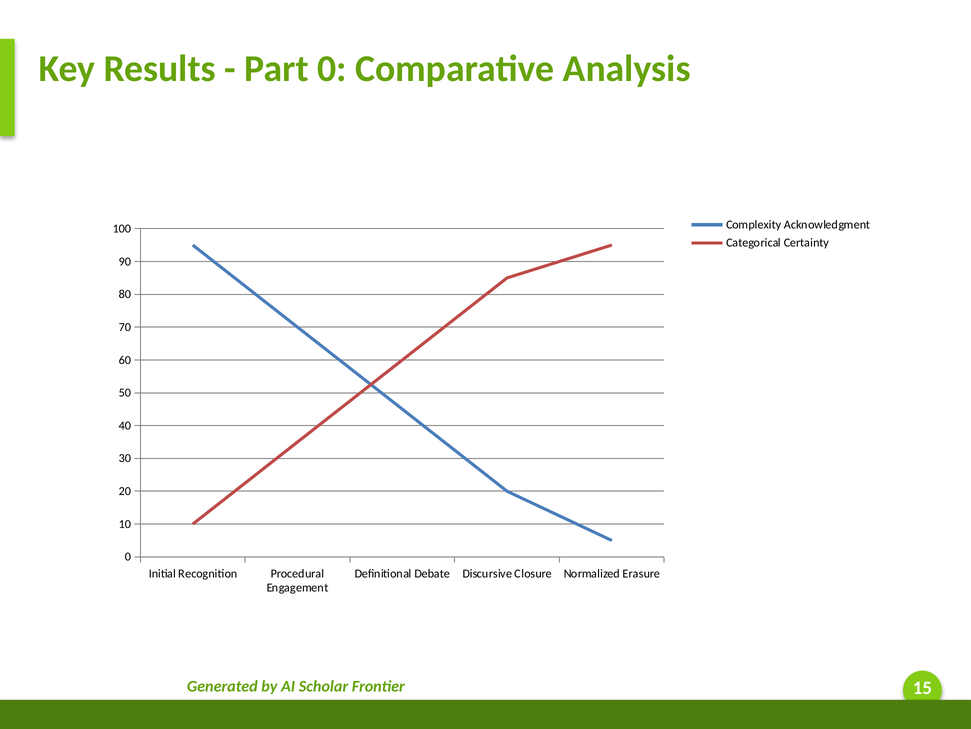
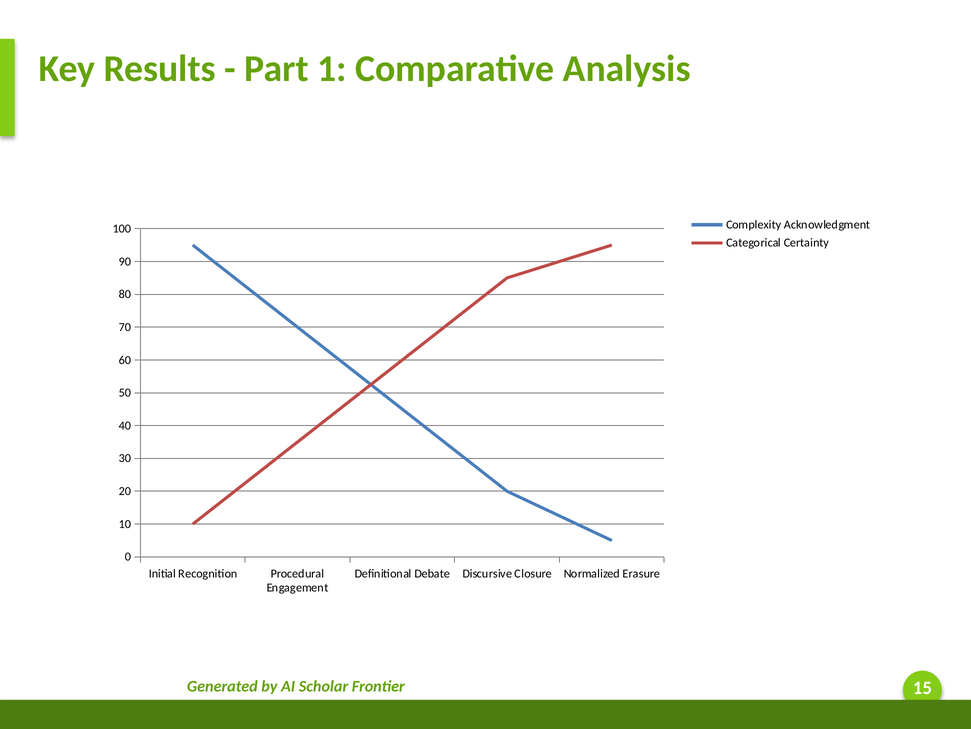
Part 0: 0 -> 1
